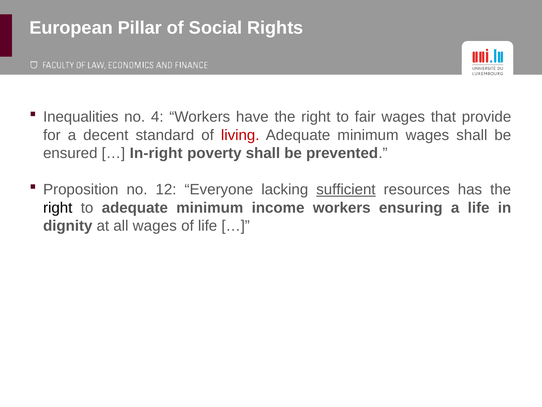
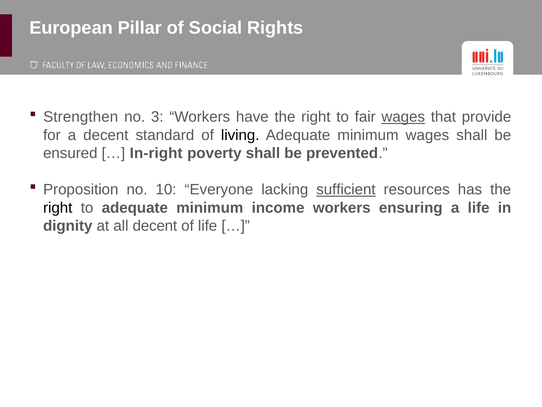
Inequalities: Inequalities -> Strengthen
4: 4 -> 3
wages at (403, 117) underline: none -> present
living colour: red -> black
12: 12 -> 10
all wages: wages -> decent
